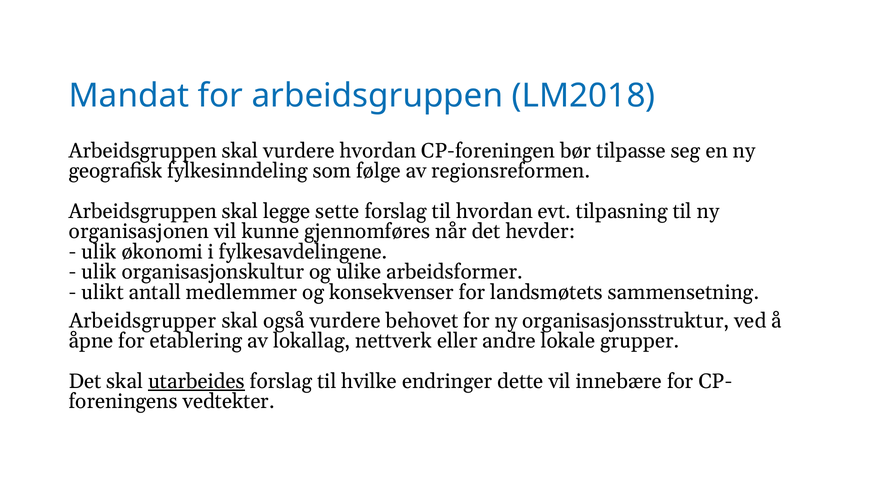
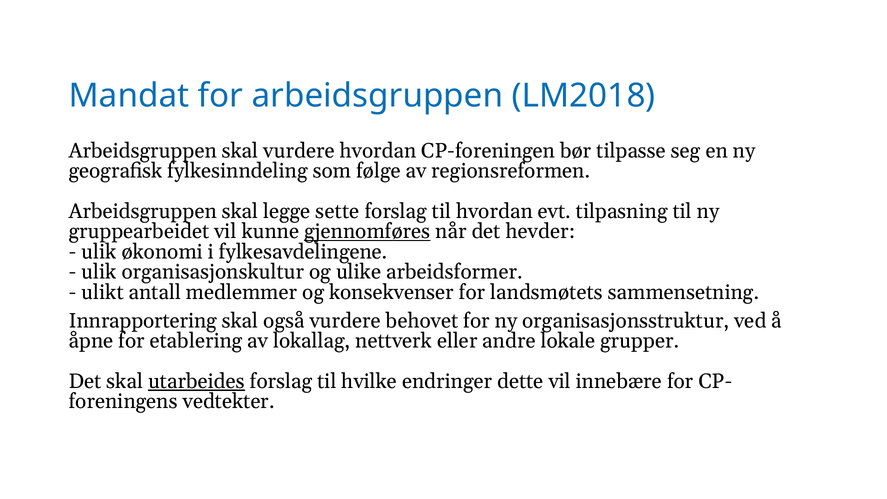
organisasjonen: organisasjonen -> gruppearbeidet
gjennomføres underline: none -> present
Arbeidsgrupper: Arbeidsgrupper -> Innrapportering
